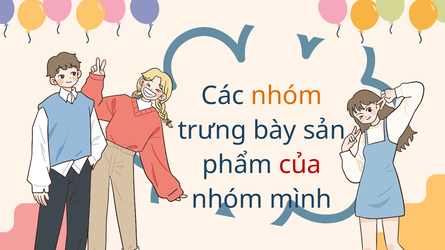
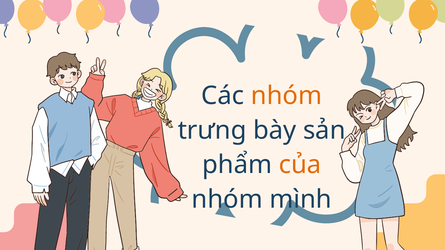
của colour: red -> orange
